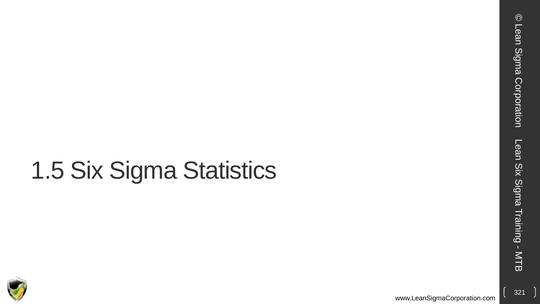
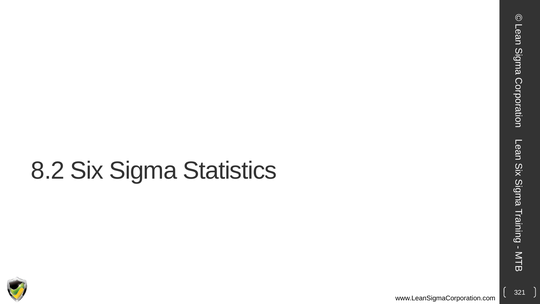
1.5: 1.5 -> 8.2
